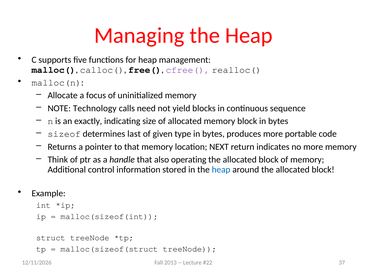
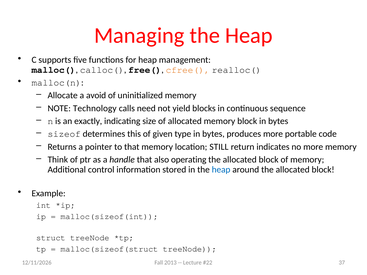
cfree( colour: purple -> orange
focus: focus -> avoid
last: last -> this
NEXT: NEXT -> STILL
